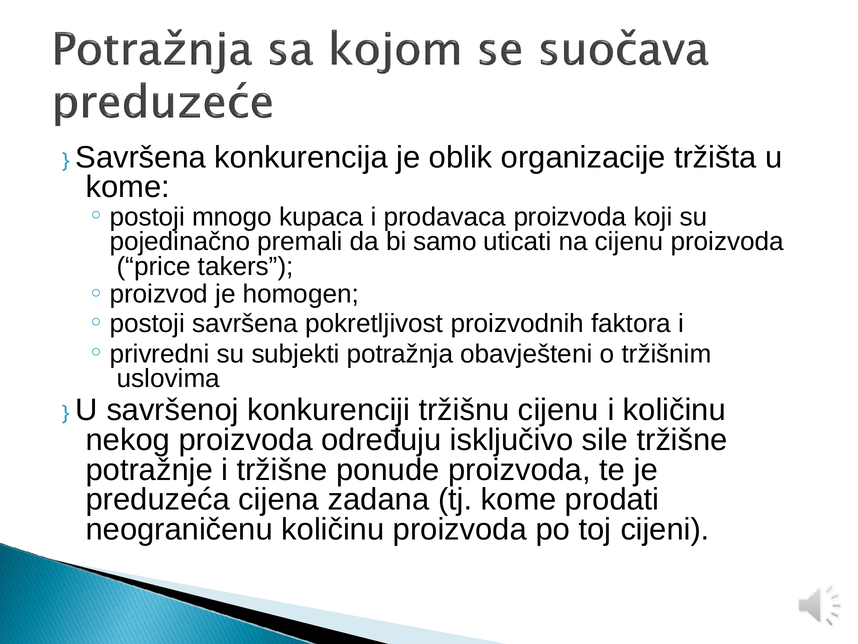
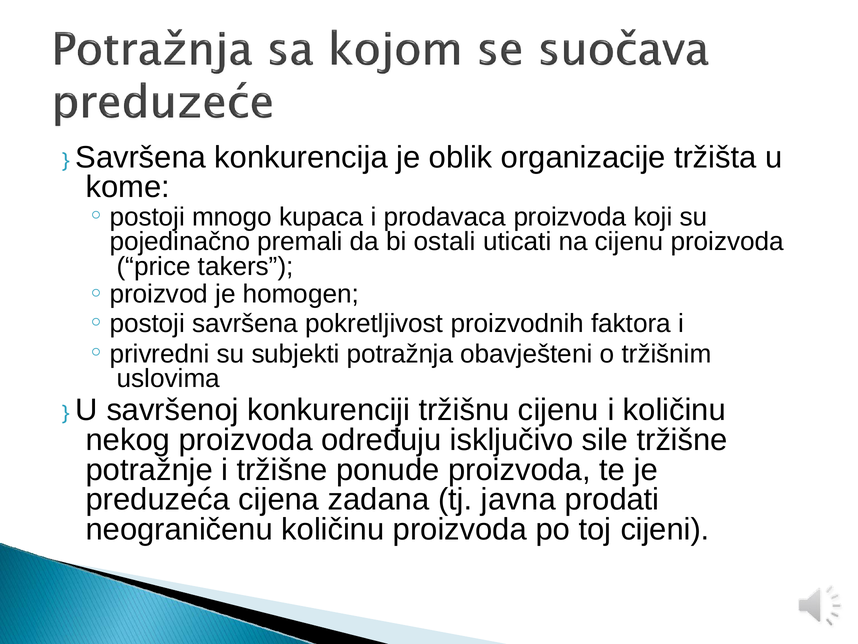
samo: samo -> ostali
tj kome: kome -> javna
